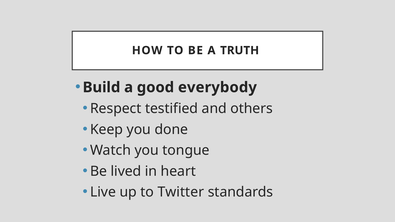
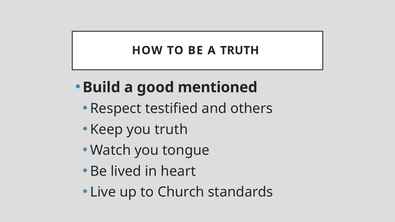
everybody: everybody -> mentioned
you done: done -> truth
Twitter: Twitter -> Church
